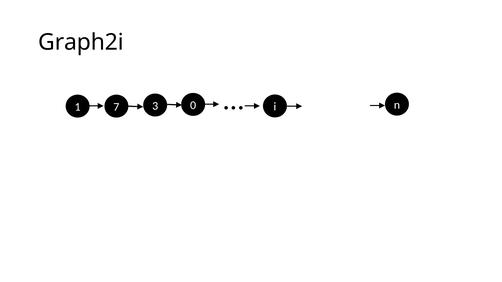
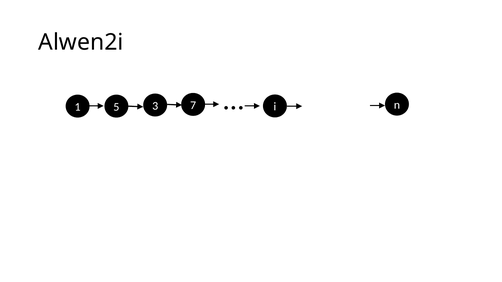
Graph2i: Graph2i -> Alwen2i
7: 7 -> 5
0: 0 -> 7
